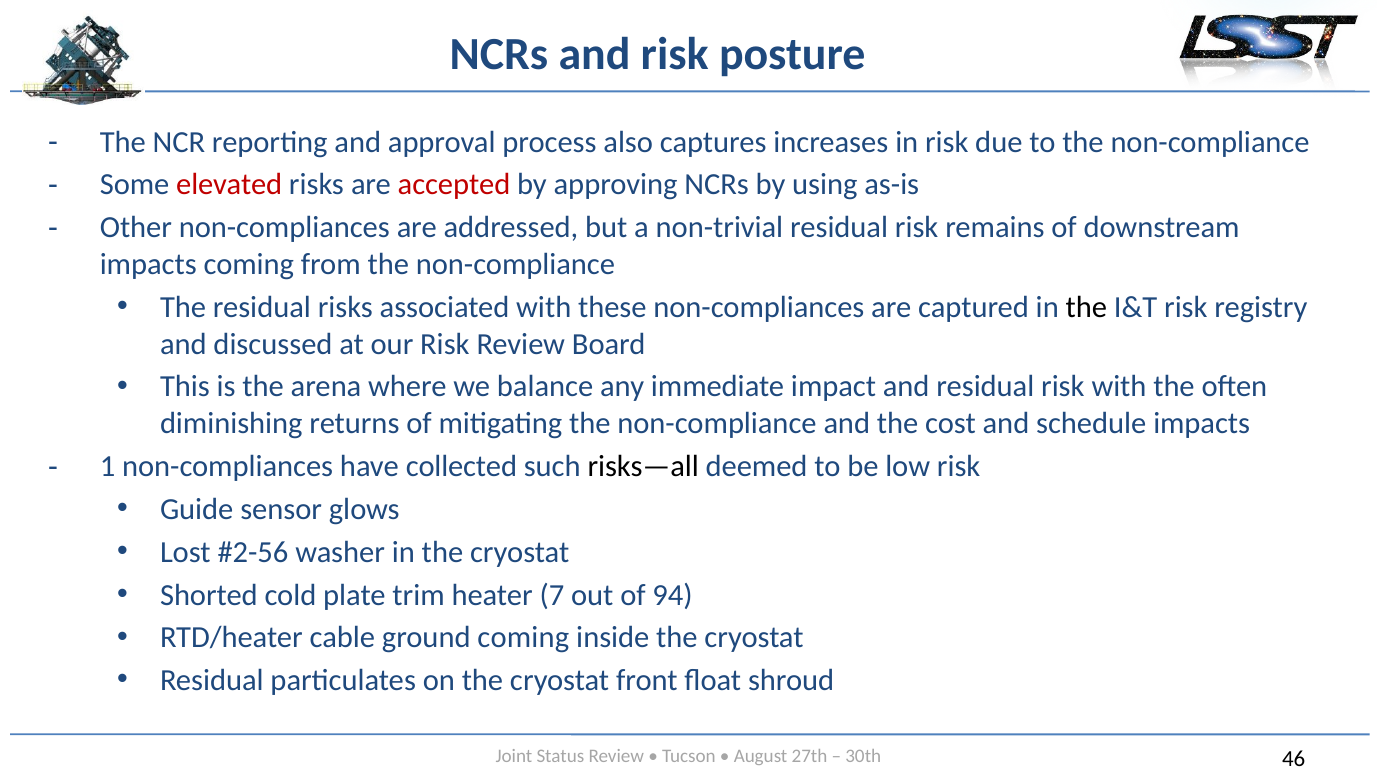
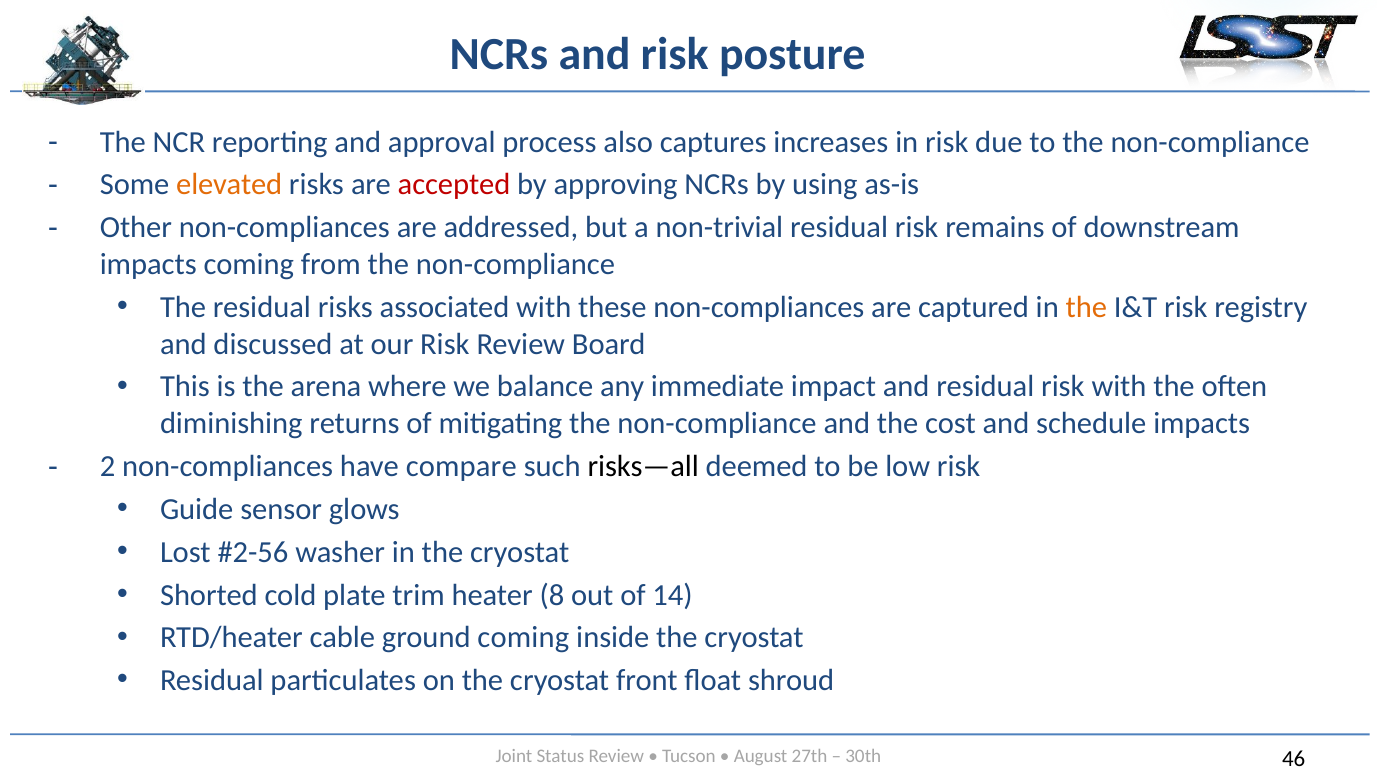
elevated colour: red -> orange
the at (1086, 307) colour: black -> orange
1: 1 -> 2
collected: collected -> compare
7: 7 -> 8
94: 94 -> 14
